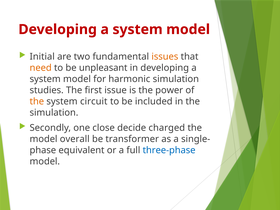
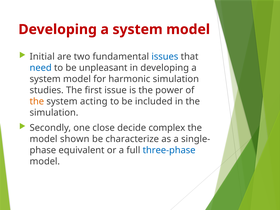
issues colour: orange -> blue
need colour: orange -> blue
circuit: circuit -> acting
charged: charged -> complex
overall: overall -> shown
transformer: transformer -> characterize
